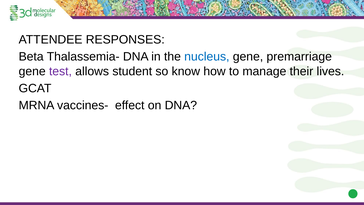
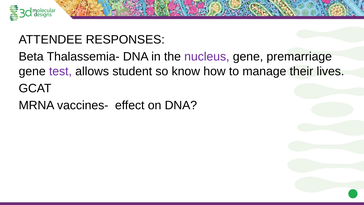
nucleus colour: blue -> purple
